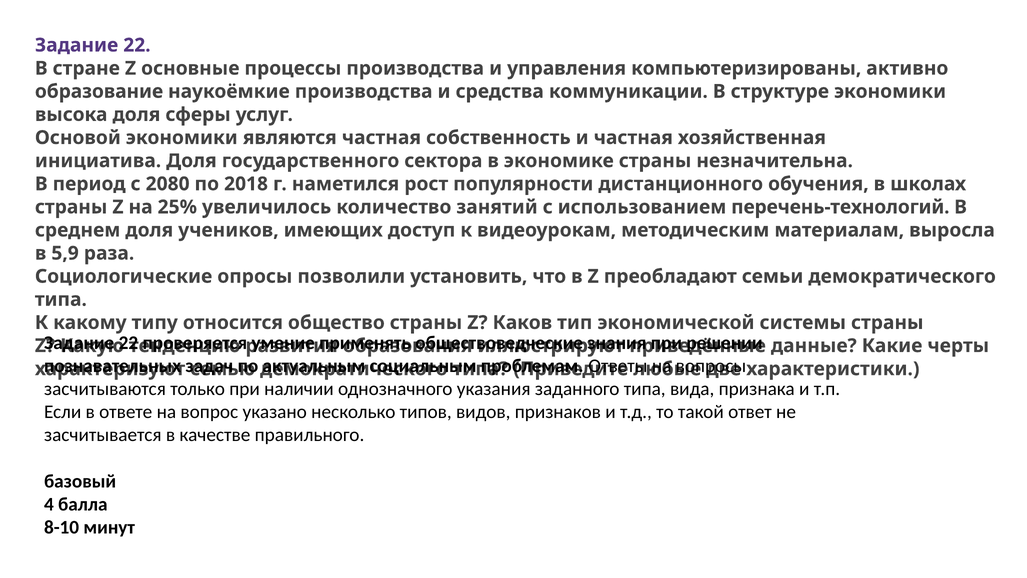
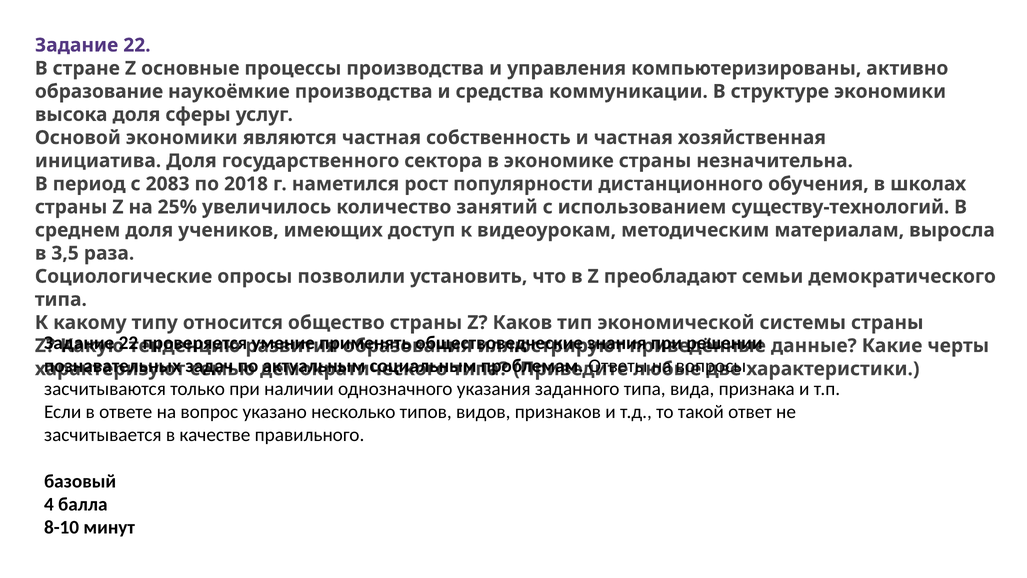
2080: 2080 -> 2083
перечень-технологий: перечень-технологий -> существу-технологий
5,9: 5,9 -> 3,5
